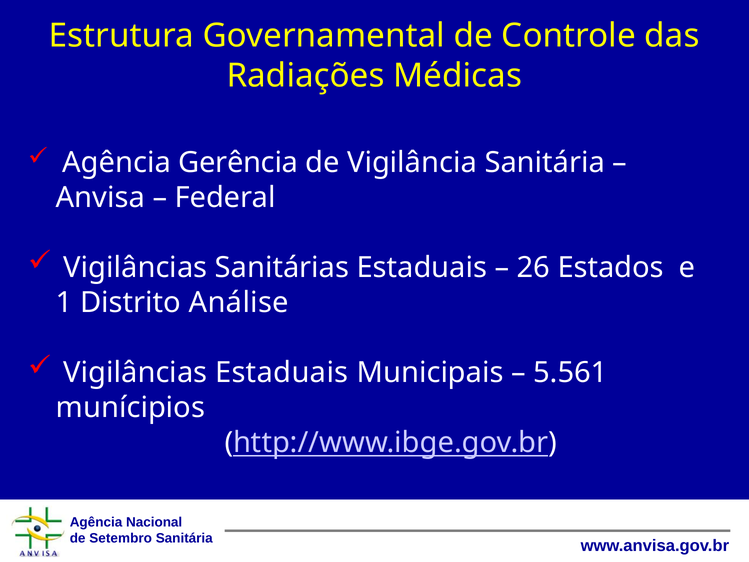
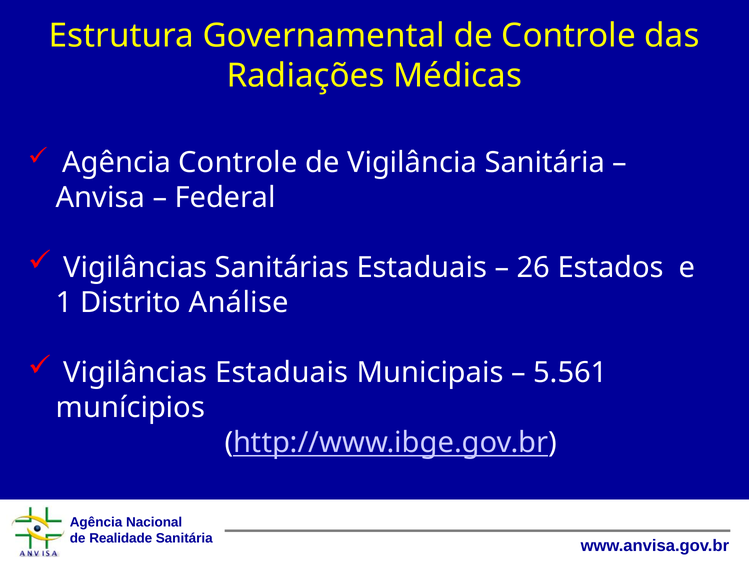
Agência Gerência: Gerência -> Controle
Setembro: Setembro -> Realidade
